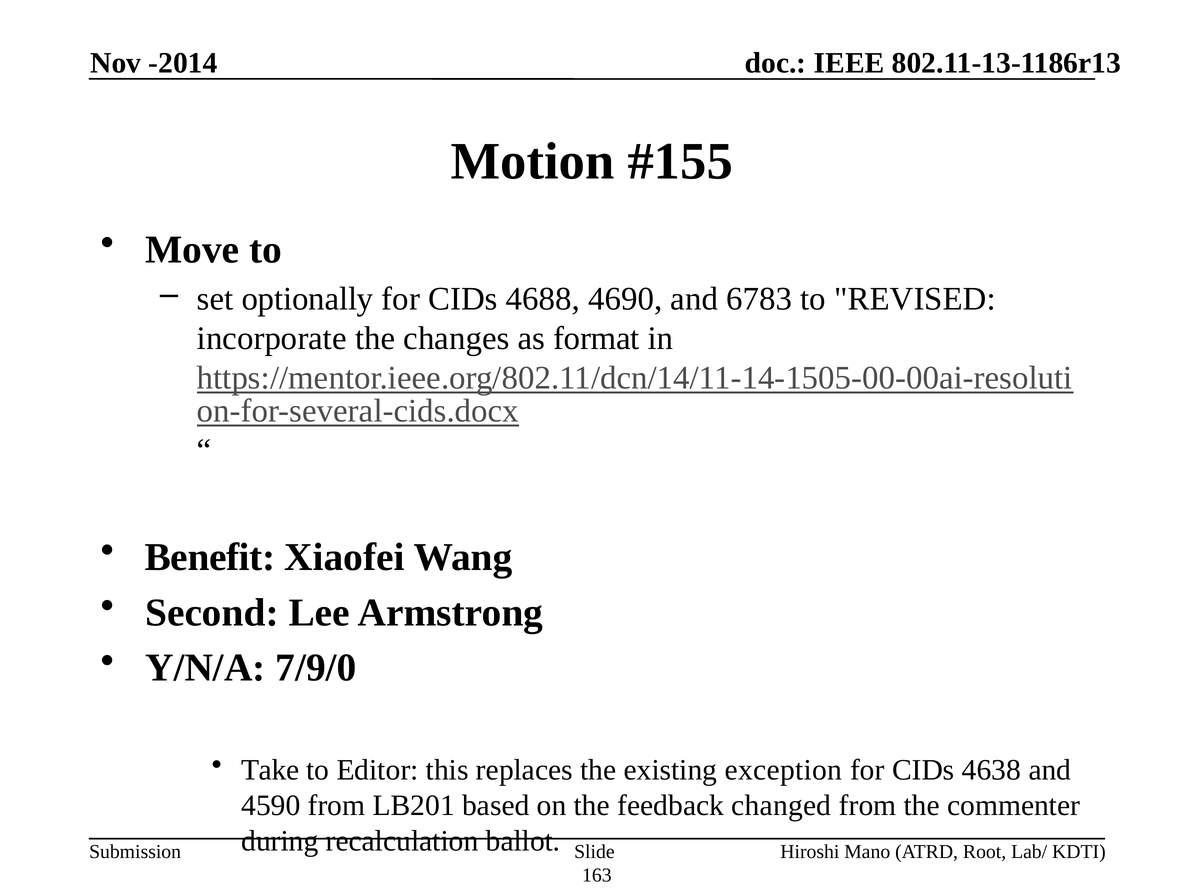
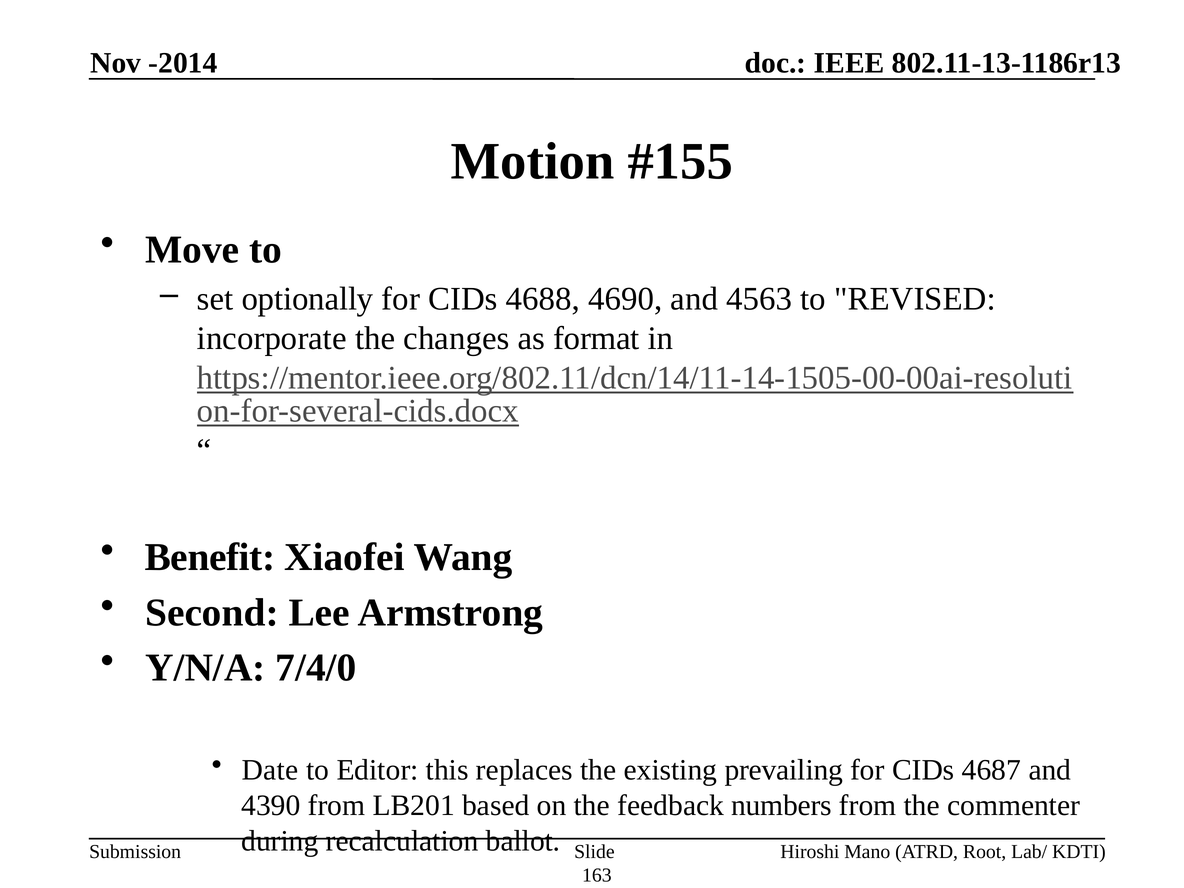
6783: 6783 -> 4563
7/9/0: 7/9/0 -> 7/4/0
Take: Take -> Date
exception: exception -> prevailing
4638: 4638 -> 4687
4590: 4590 -> 4390
changed: changed -> numbers
